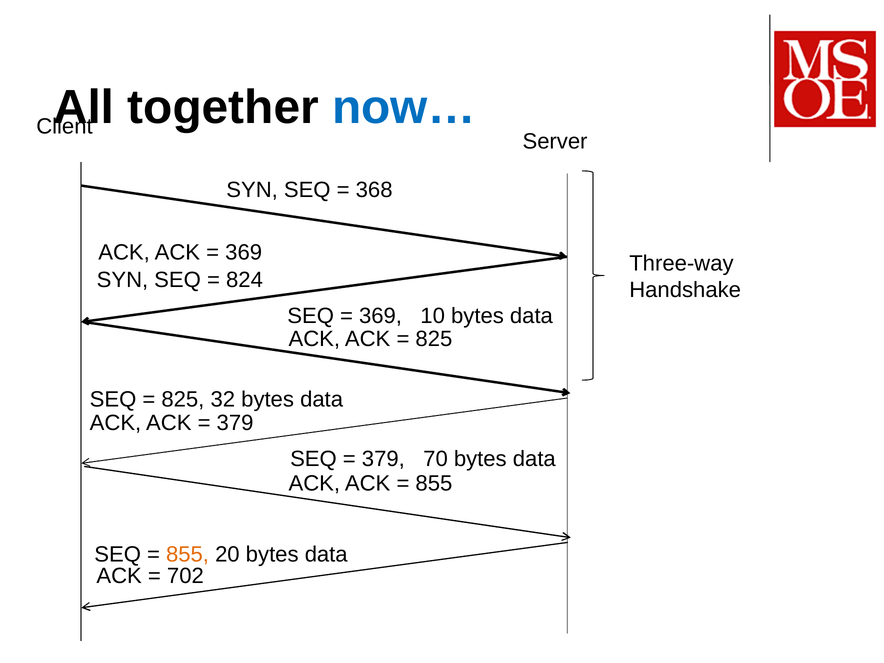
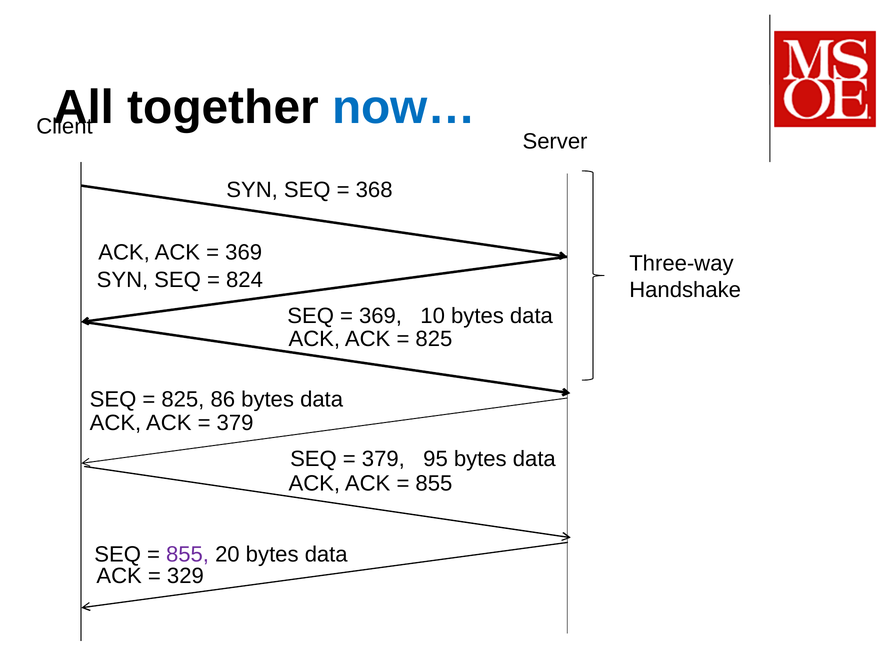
32: 32 -> 86
70: 70 -> 95
855 at (187, 555) colour: orange -> purple
702: 702 -> 329
